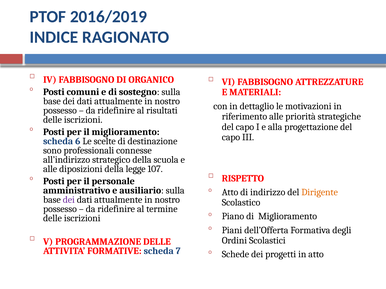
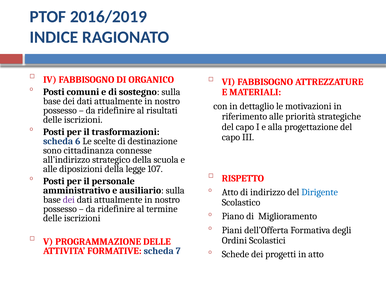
il miglioramento: miglioramento -> trasformazioni
professionali: professionali -> cittadinanza
Dirigente colour: orange -> blue
